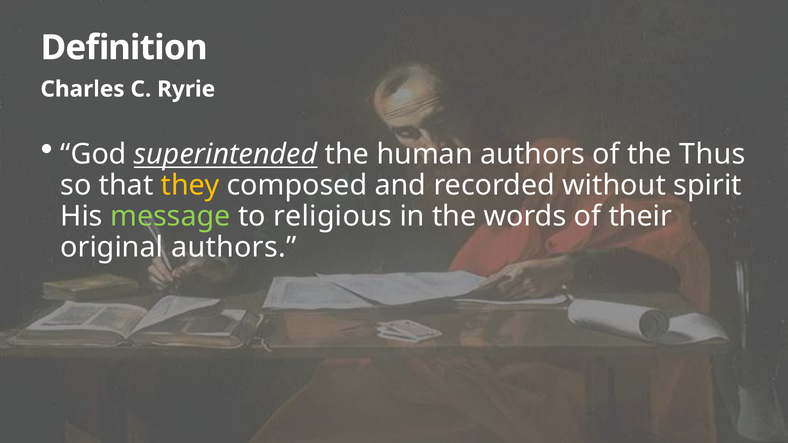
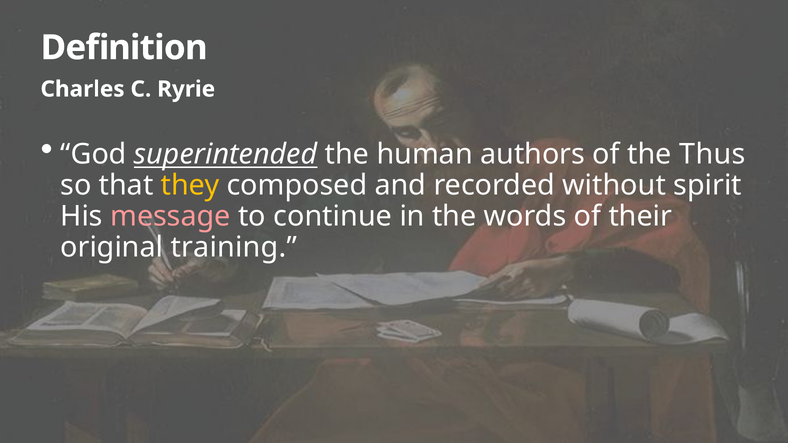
message colour: light green -> pink
religious: religious -> continue
original authors: authors -> training
